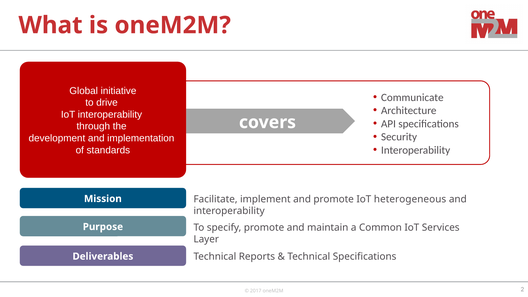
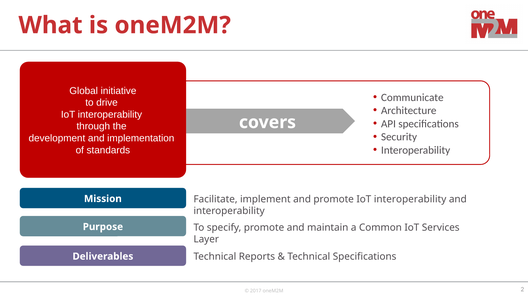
promote IoT heterogeneous: heterogeneous -> interoperability
